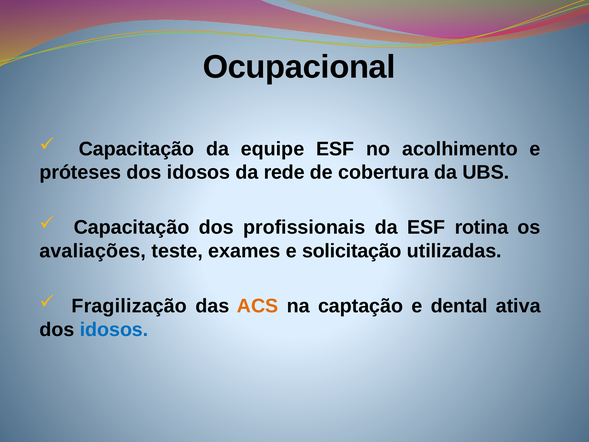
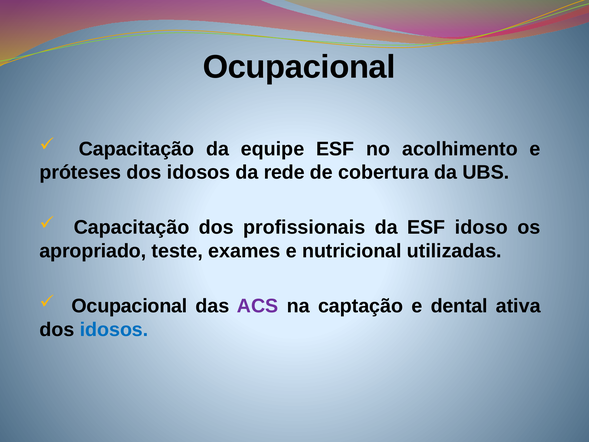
rotina: rotina -> idoso
avaliações: avaliações -> apropriado
solicitação: solicitação -> nutricional
Fragilização at (129, 306): Fragilização -> Ocupacional
ACS colour: orange -> purple
